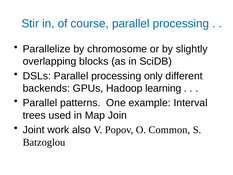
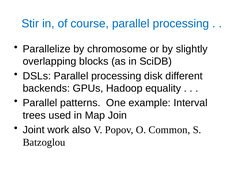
only: only -> disk
learning: learning -> equality
